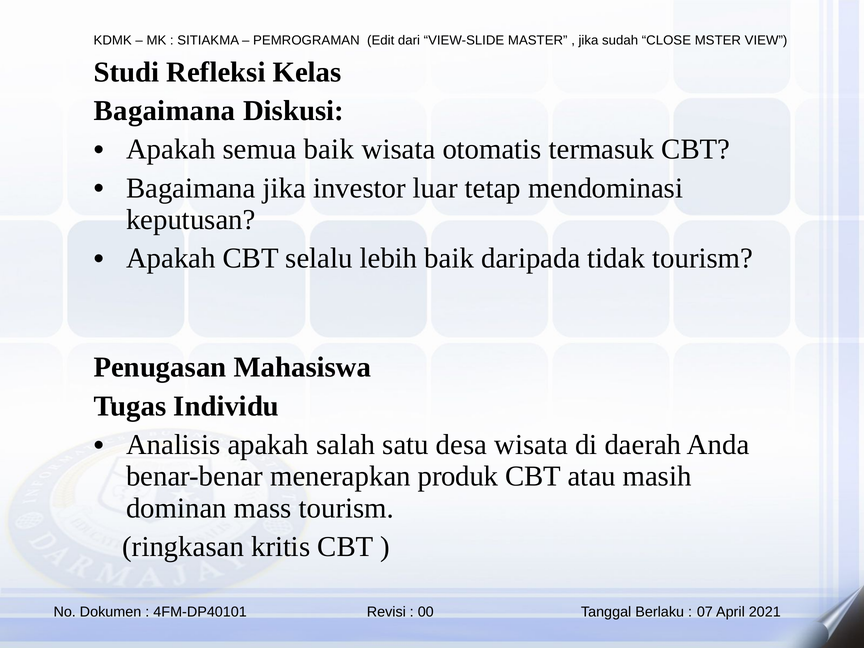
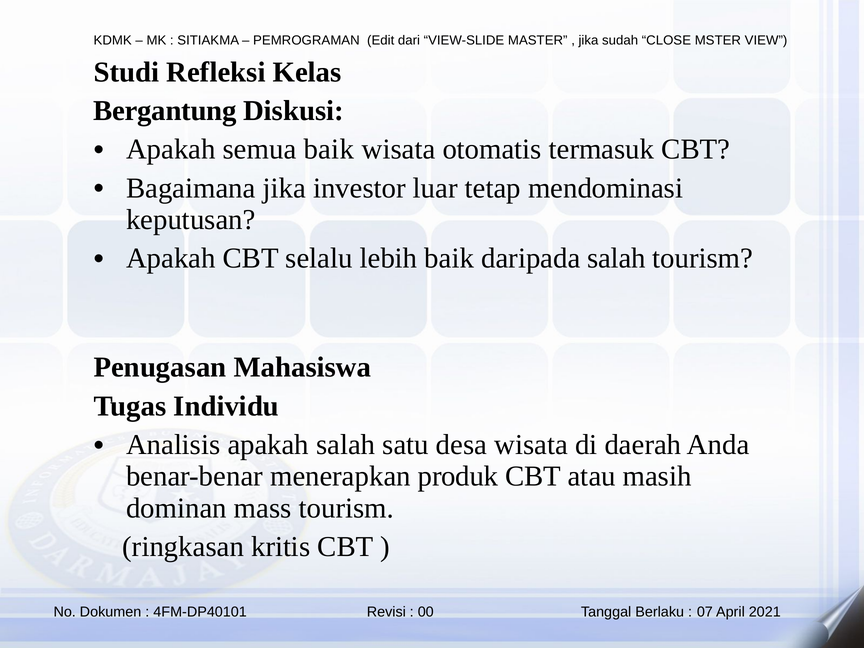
Bagaimana at (165, 111): Bagaimana -> Bergantung
daripada tidak: tidak -> salah
